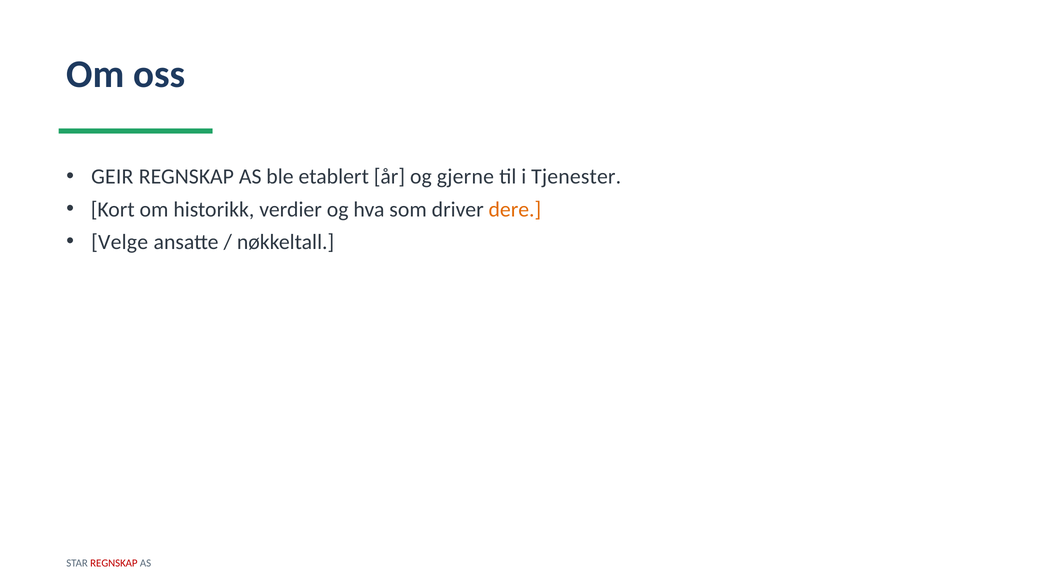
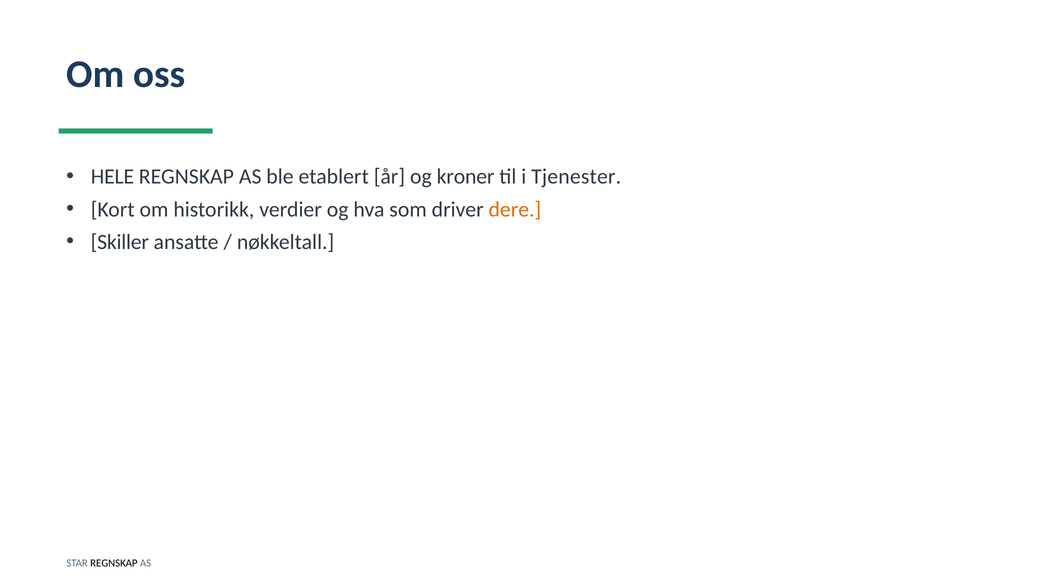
GEIR: GEIR -> HELE
gjerne: gjerne -> kroner
Velge: Velge -> Skiller
REGNSKAP at (114, 563) colour: red -> black
